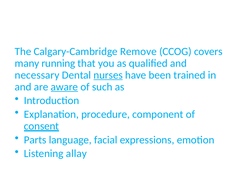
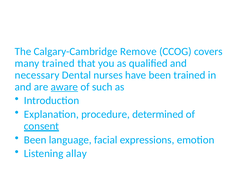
many running: running -> trained
nurses underline: present -> none
component: component -> determined
Parts at (35, 140): Parts -> Been
